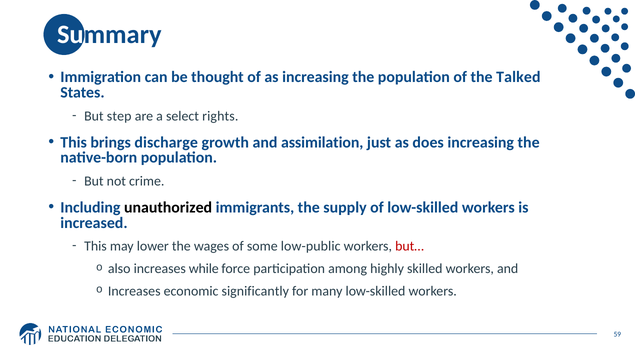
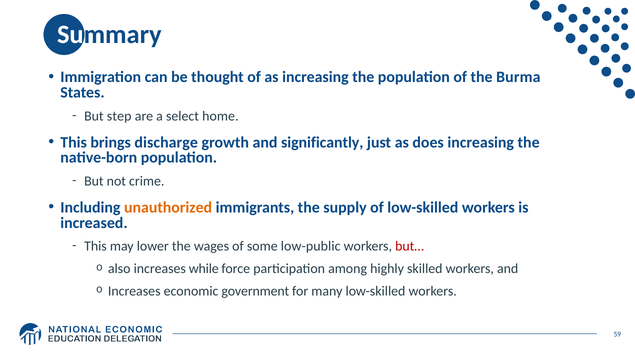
Talked: Talked -> Burma
rights: rights -> home
assimilation: assimilation -> significantly
unauthorized colour: black -> orange
significantly: significantly -> government
